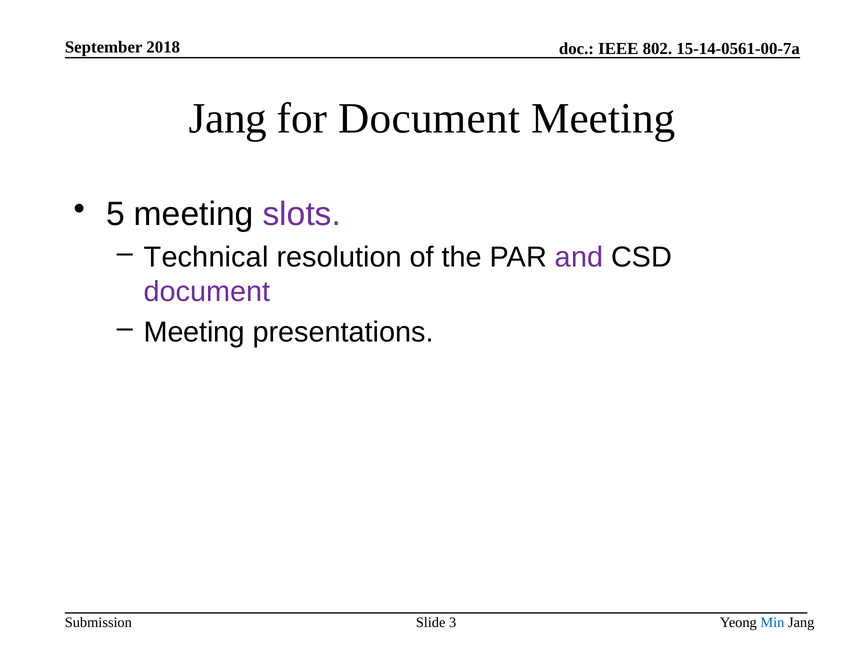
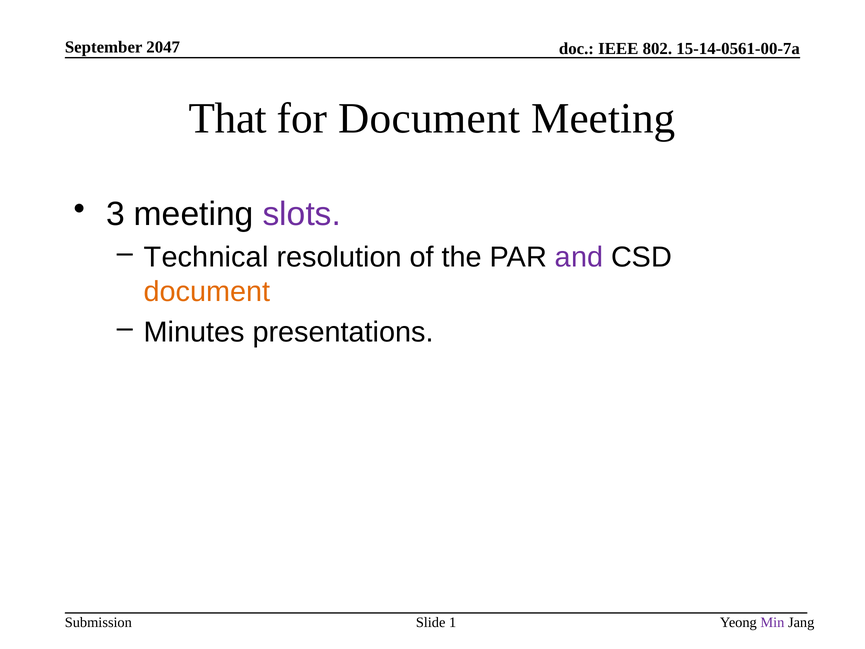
2018: 2018 -> 2047
Jang at (228, 118): Jang -> That
5: 5 -> 3
document at (207, 292) colour: purple -> orange
Meeting at (194, 332): Meeting -> Minutes
3: 3 -> 1
Min colour: blue -> purple
